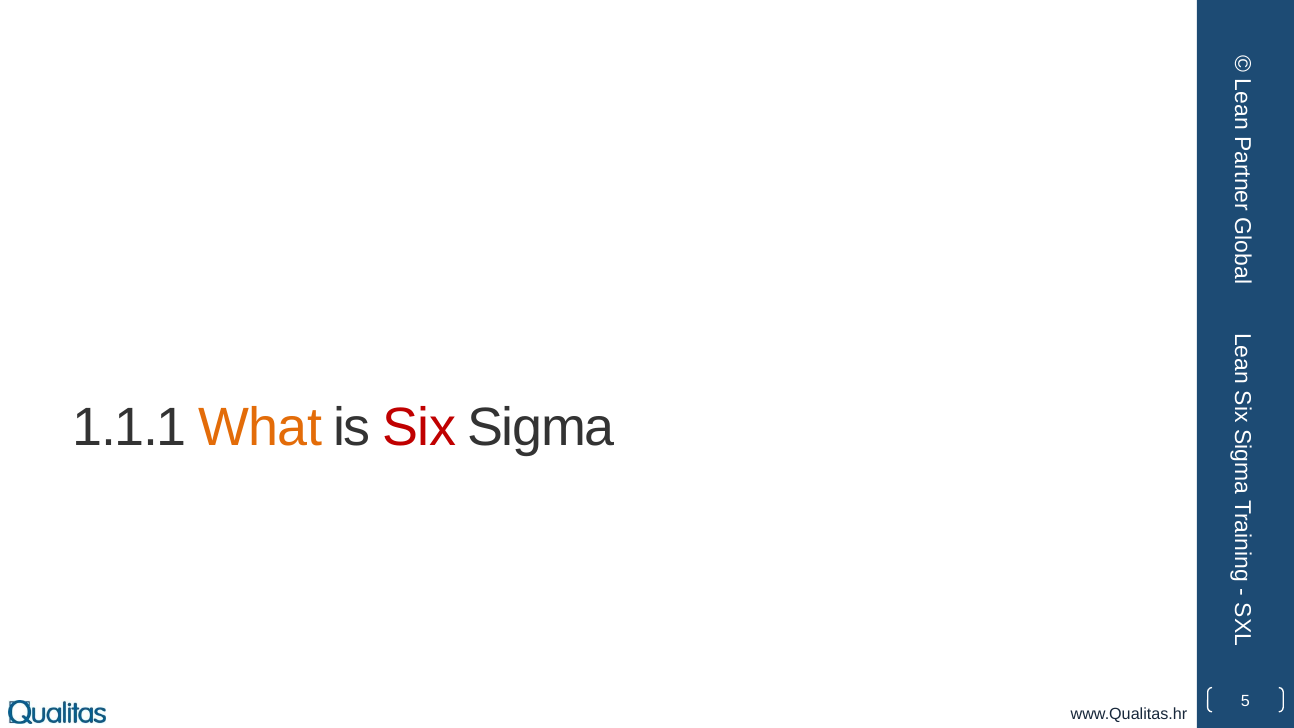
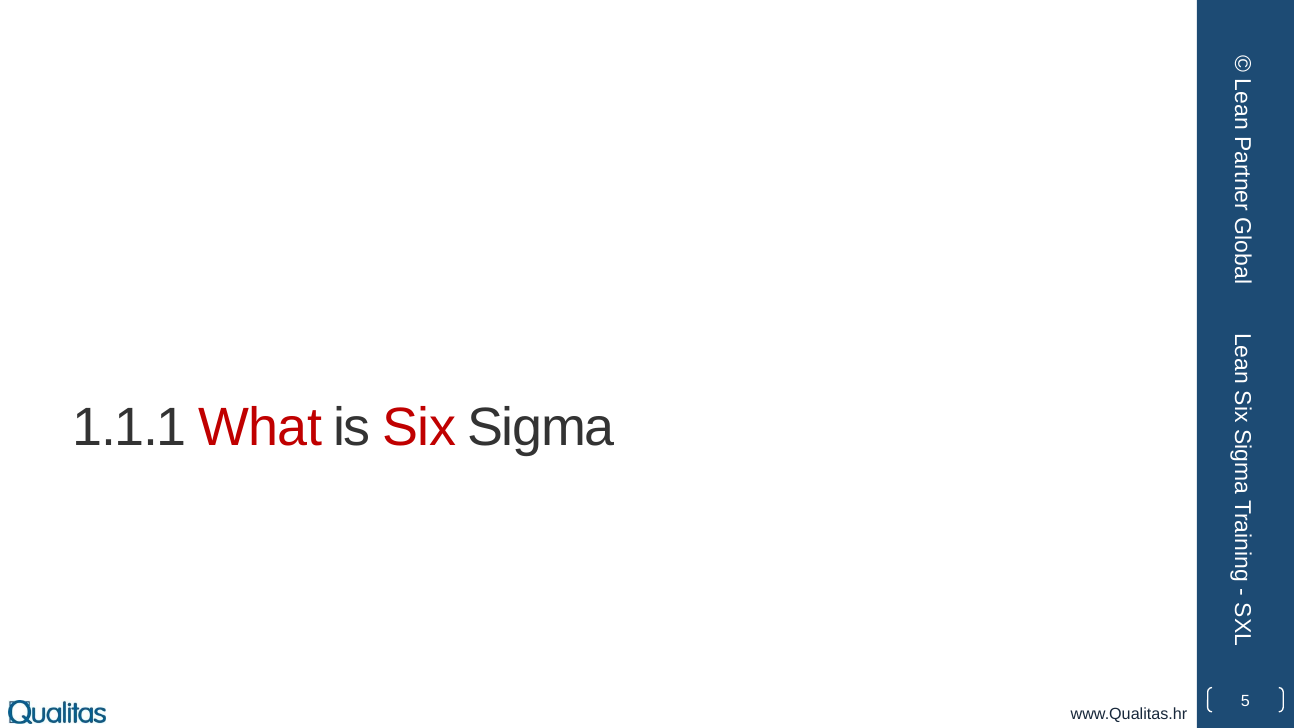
What colour: orange -> red
